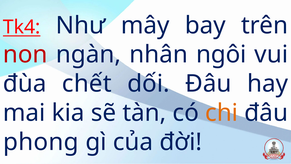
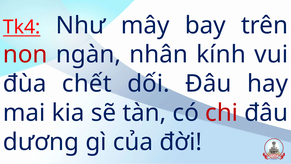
ngôi: ngôi -> kính
chi colour: orange -> red
phong: phong -> dương
